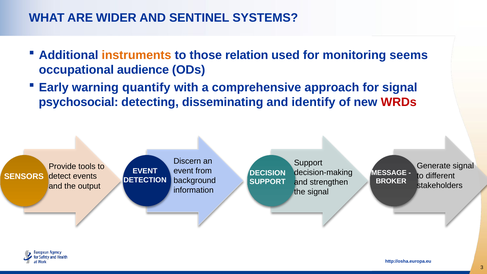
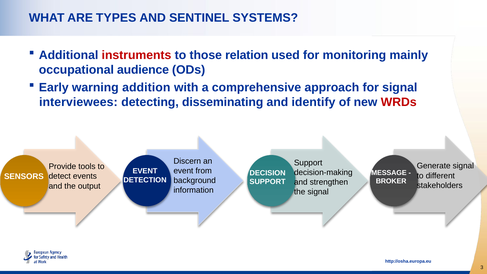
WIDER: WIDER -> TYPES
instruments colour: orange -> red
seems: seems -> mainly
quantify: quantify -> addition
psychosocial: psychosocial -> interviewees
